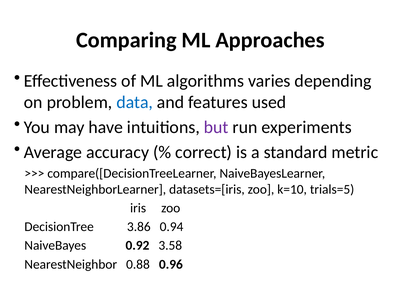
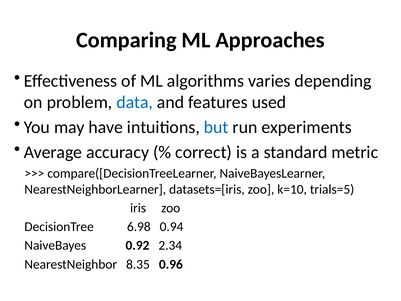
but colour: purple -> blue
3.86: 3.86 -> 6.98
3.58: 3.58 -> 2.34
0.88: 0.88 -> 8.35
